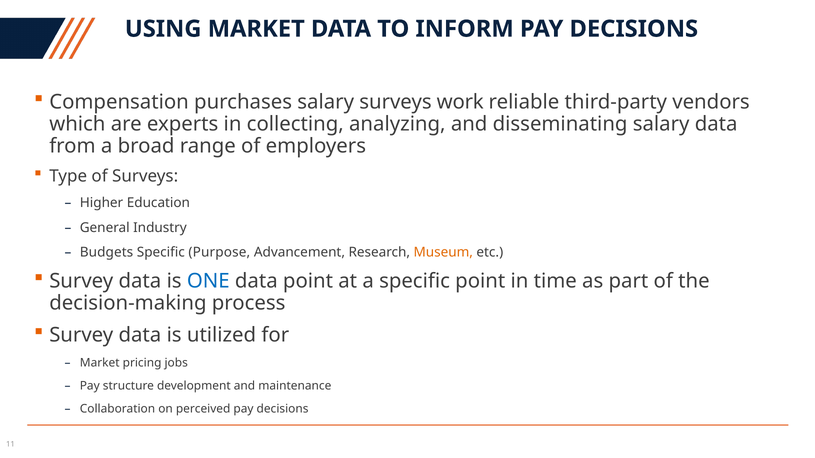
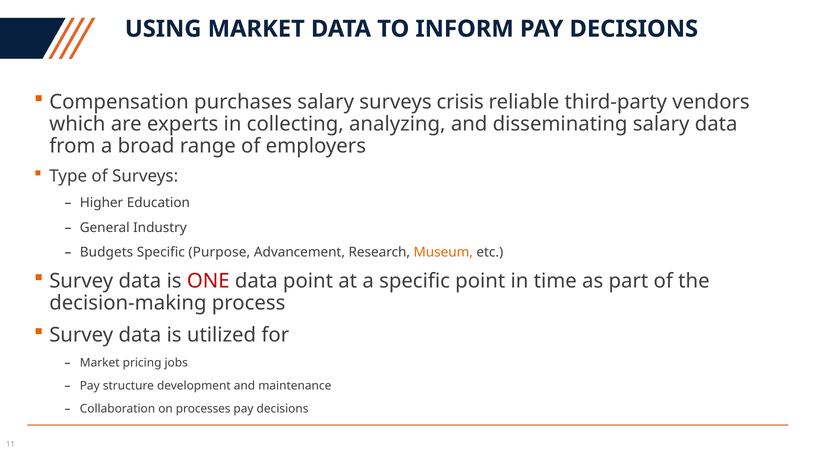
work: work -> crisis
ONE colour: blue -> red
perceived: perceived -> processes
